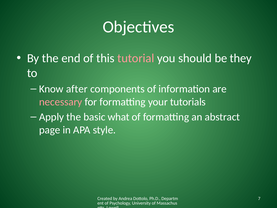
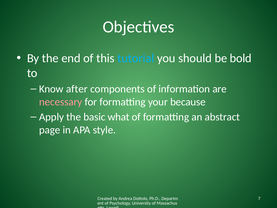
tutorial colour: pink -> light blue
they: they -> bold
tutorials: tutorials -> because
